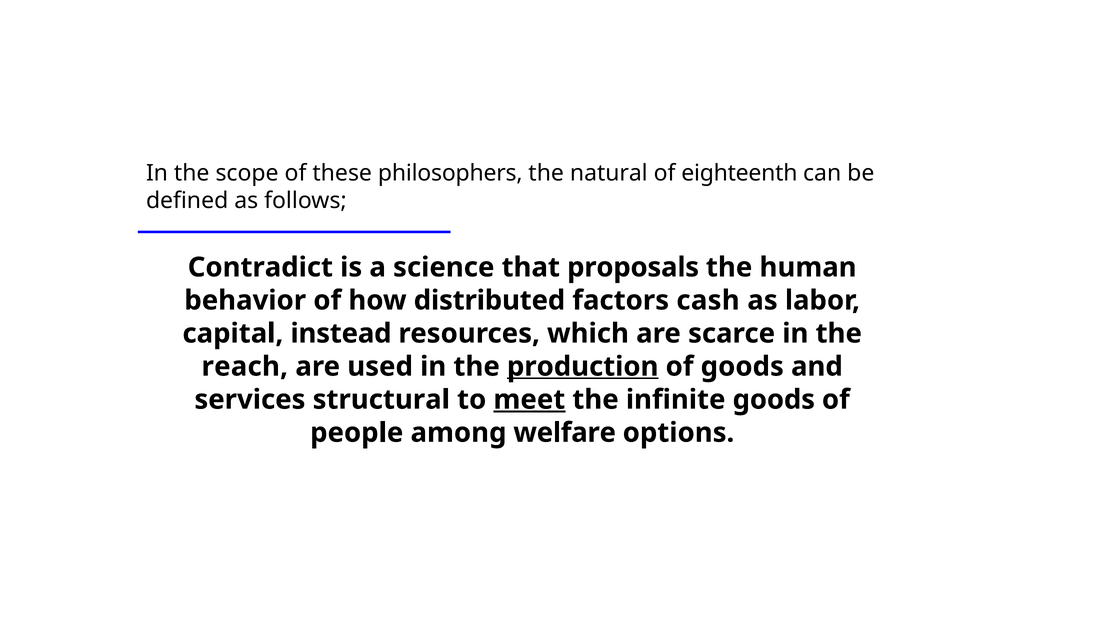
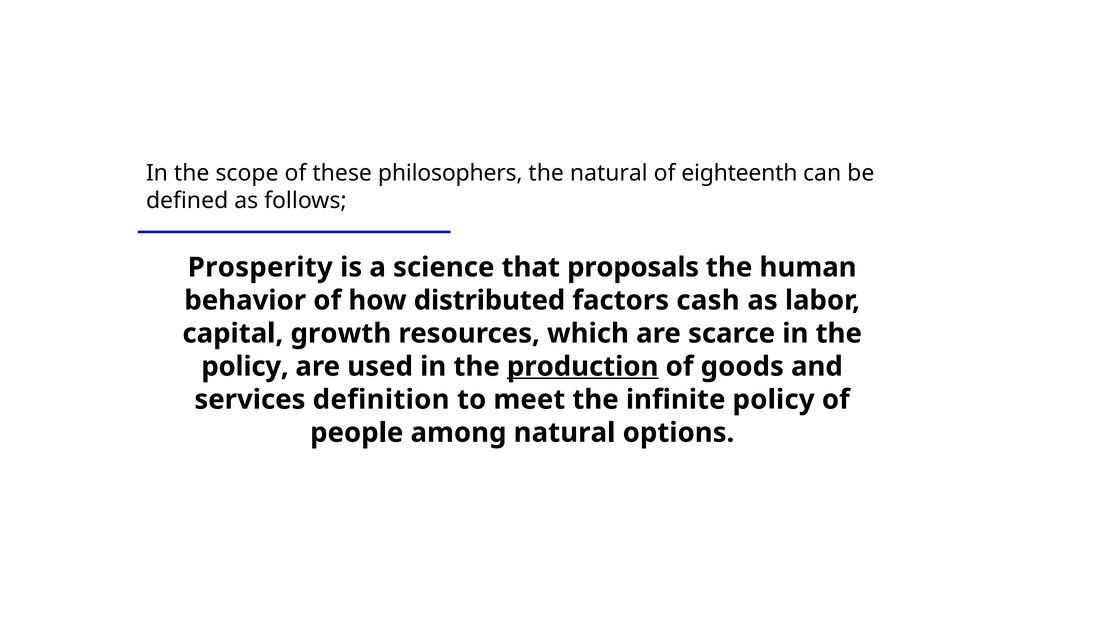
Contradict: Contradict -> Prosperity
instead: instead -> growth
reach at (245, 367): reach -> policy
structural: structural -> definition
meet underline: present -> none
infinite goods: goods -> policy
among welfare: welfare -> natural
